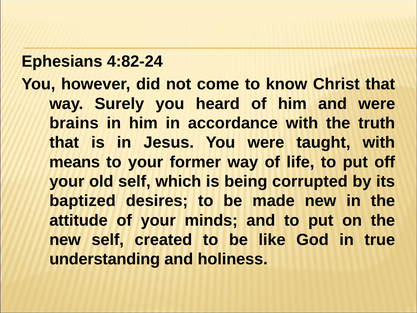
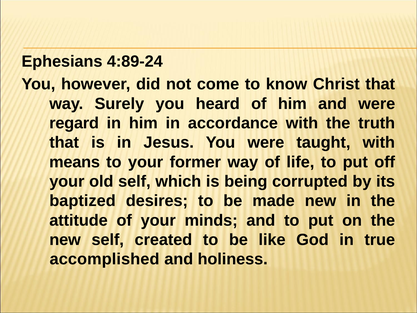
4:82-24: 4:82-24 -> 4:89-24
brains: brains -> regard
understanding: understanding -> accomplished
